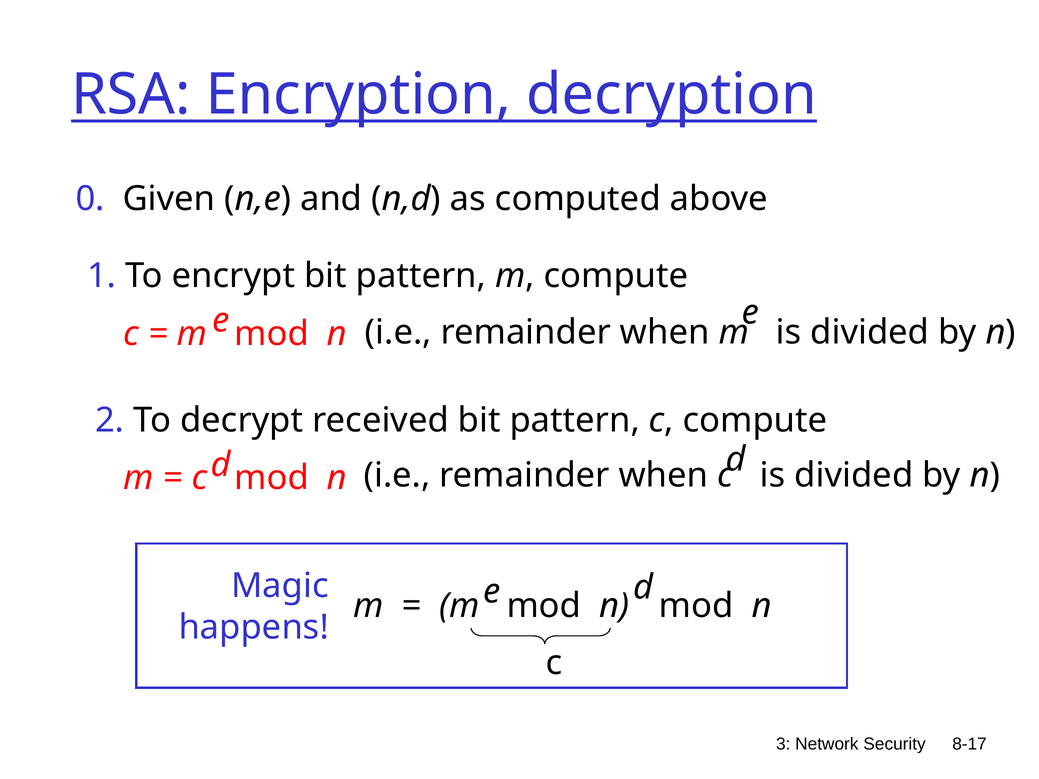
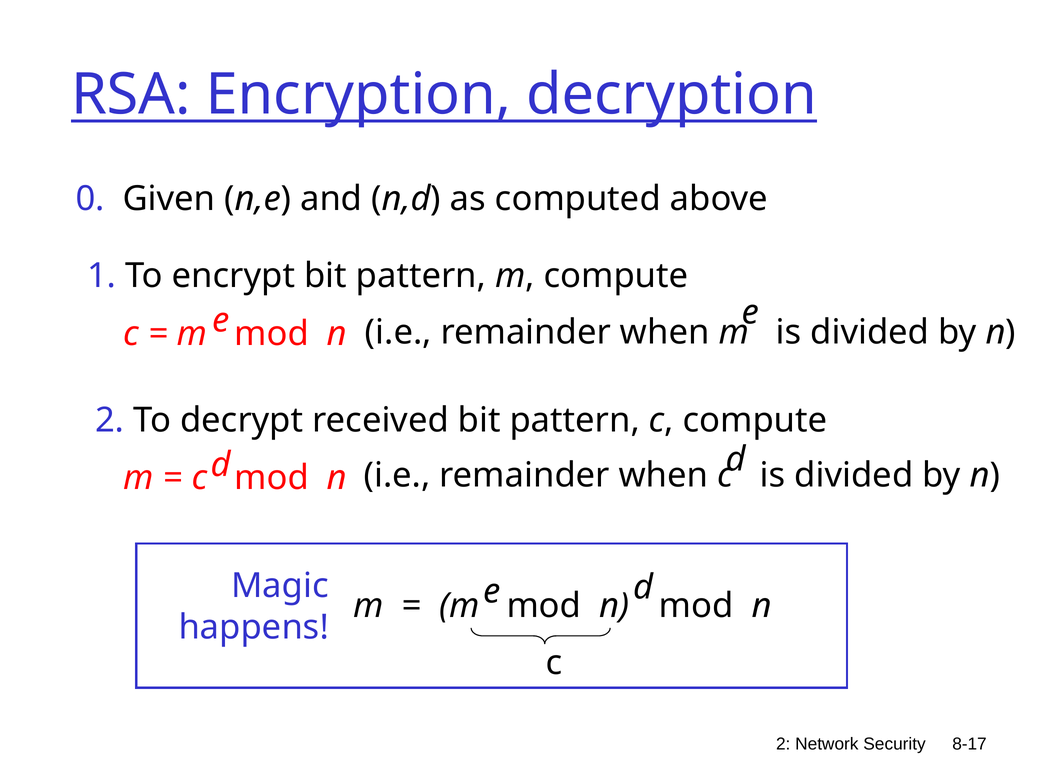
3 at (783, 744): 3 -> 2
